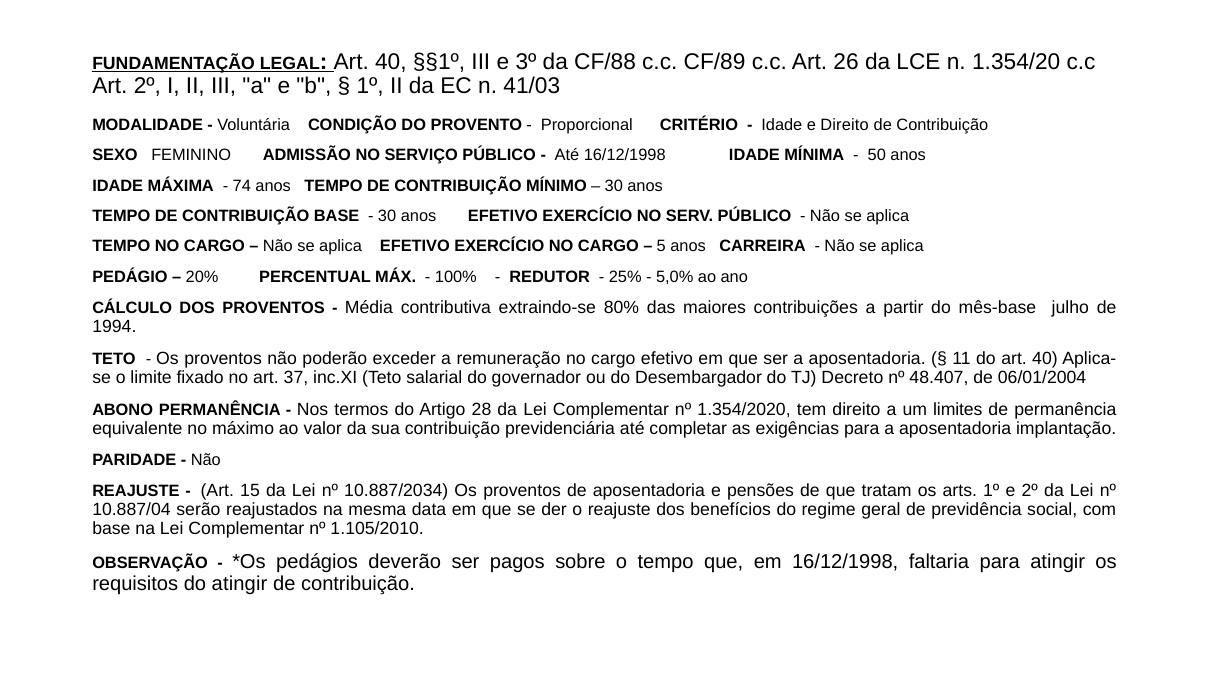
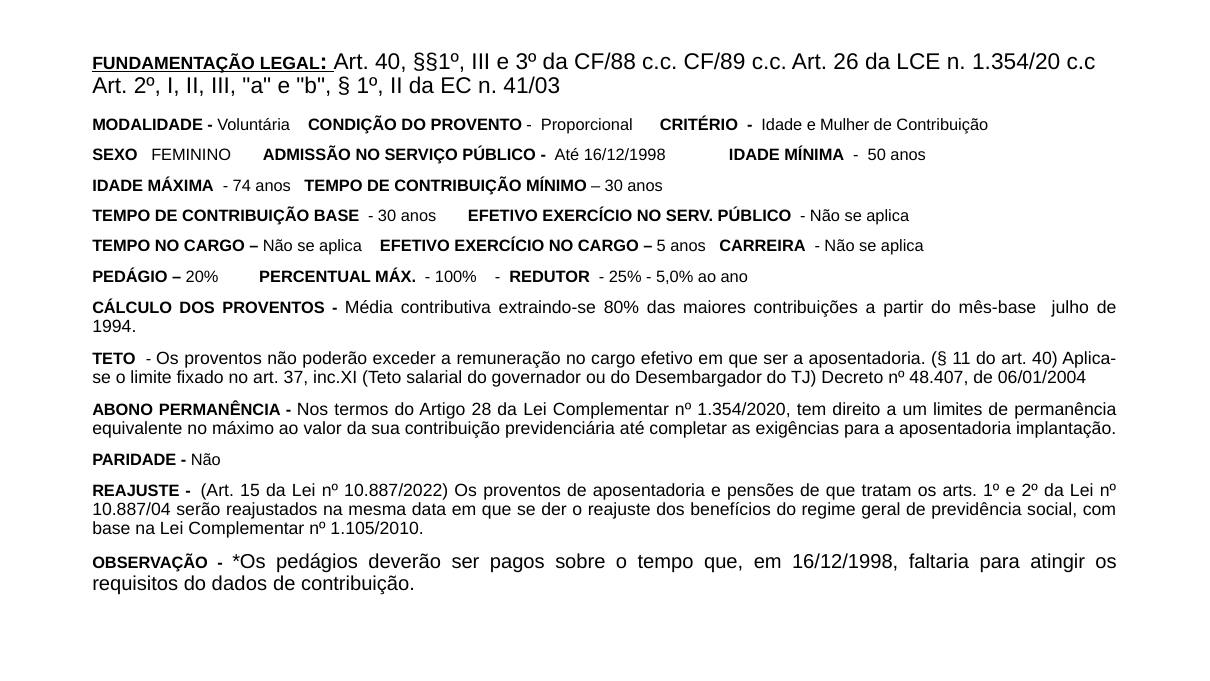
e Direito: Direito -> Mulher
10.887/2034: 10.887/2034 -> 10.887/2022
do atingir: atingir -> dados
